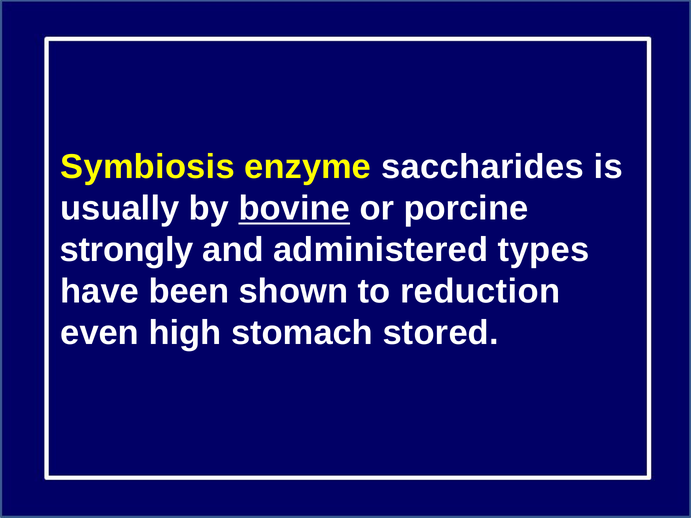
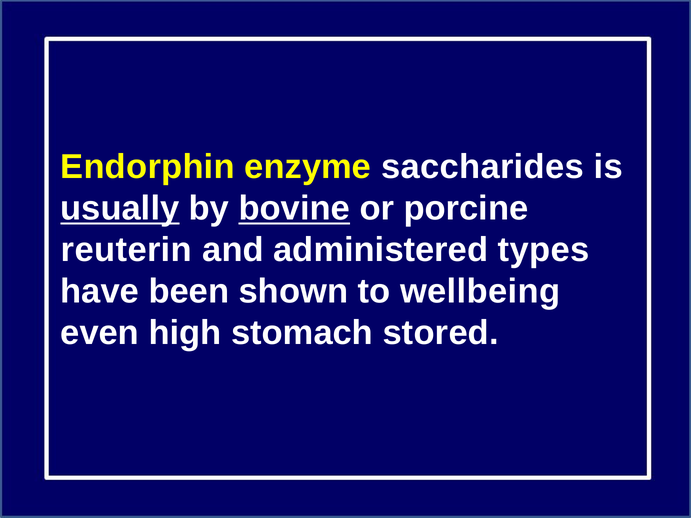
Symbiosis: Symbiosis -> Endorphin
usually underline: none -> present
strongly: strongly -> reuterin
reduction: reduction -> wellbeing
